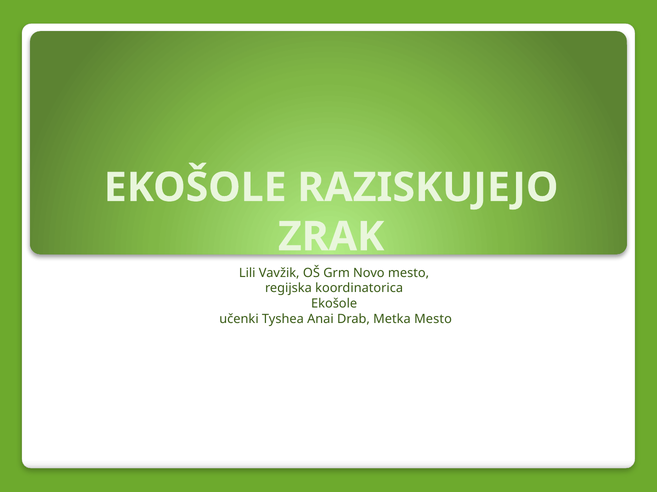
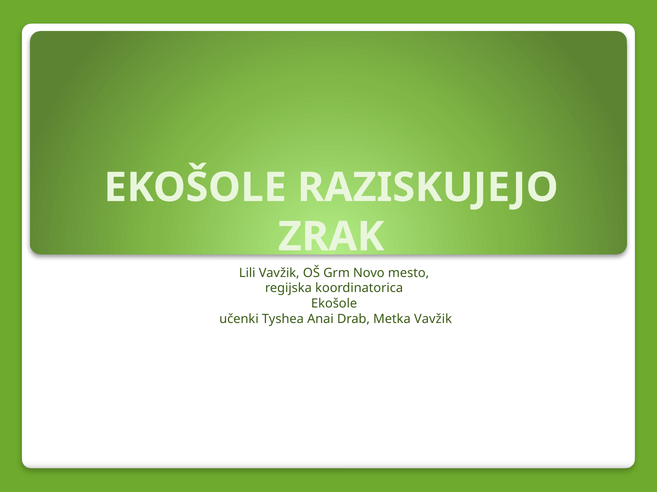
Metka Mesto: Mesto -> Vavžik
